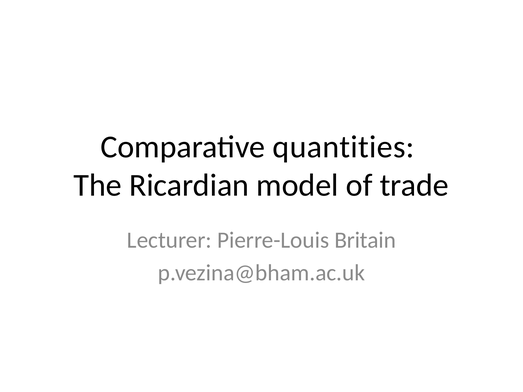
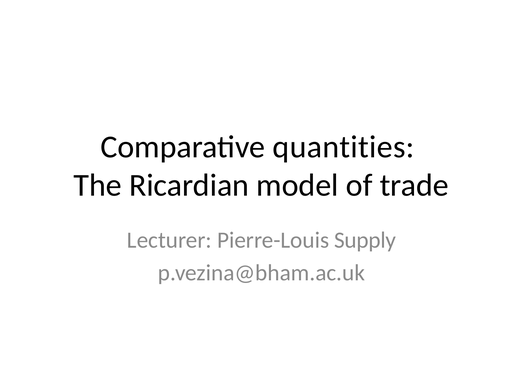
Britain: Britain -> Supply
